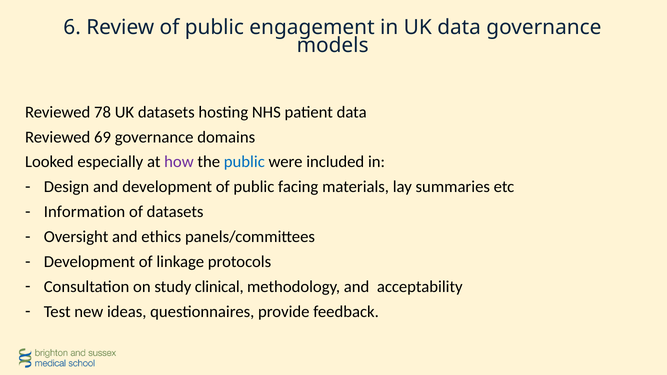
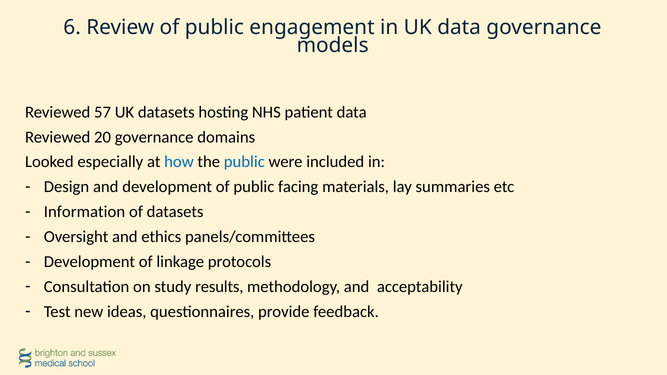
78: 78 -> 57
69: 69 -> 20
how colour: purple -> blue
clinical: clinical -> results
